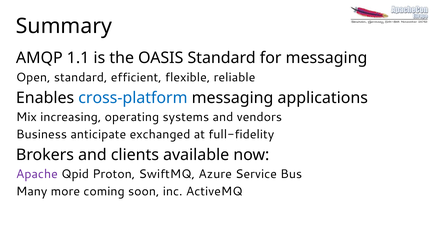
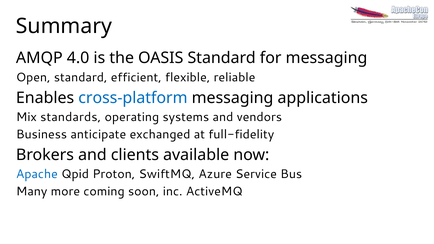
1.1: 1.1 -> 4.0
increasing: increasing -> standards
Apache colour: purple -> blue
